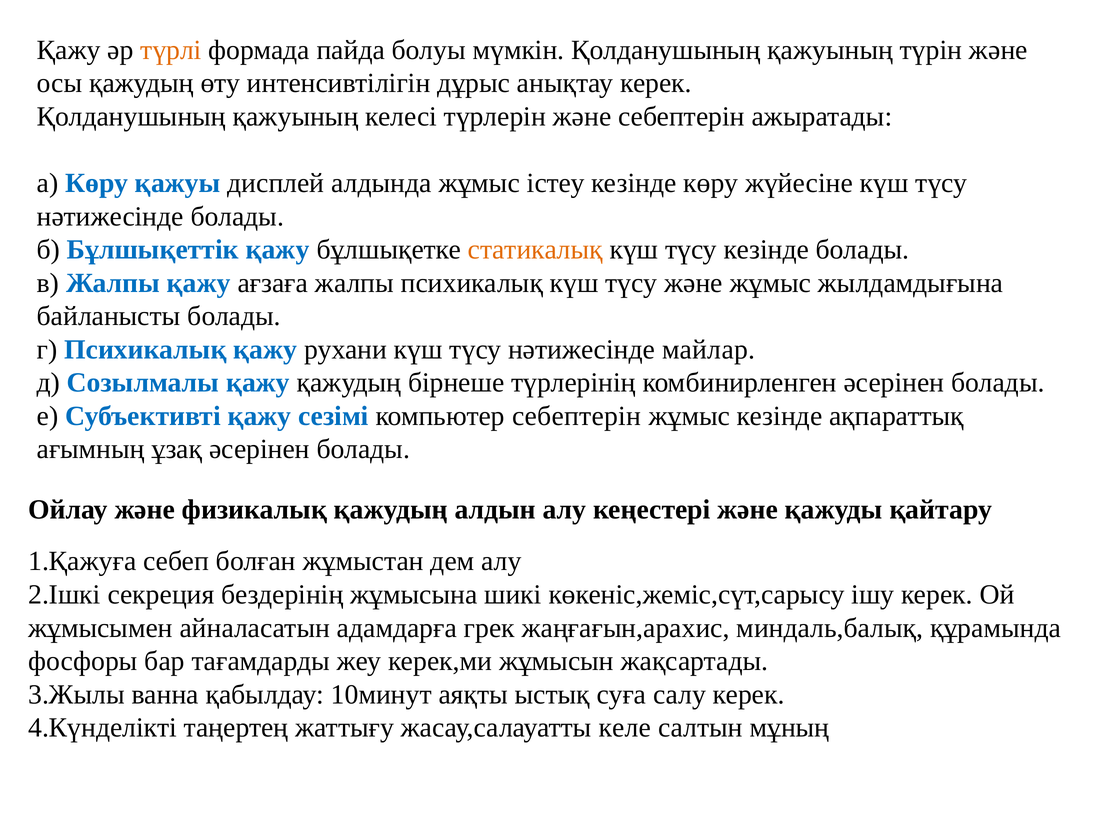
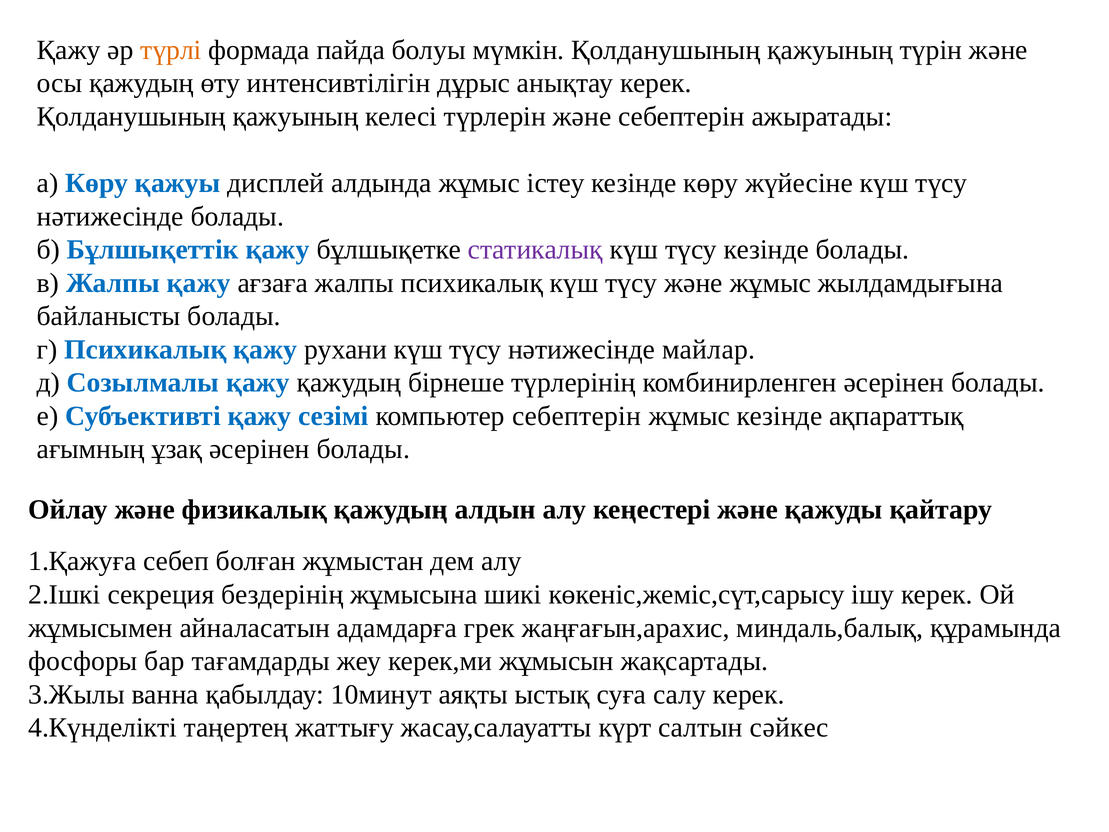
статикалық colour: orange -> purple
келе: келе -> күрт
мұның: мұның -> сәйкес
